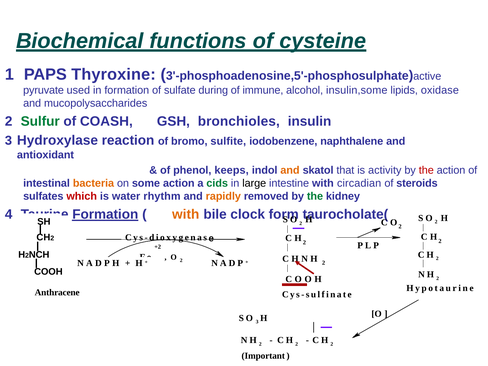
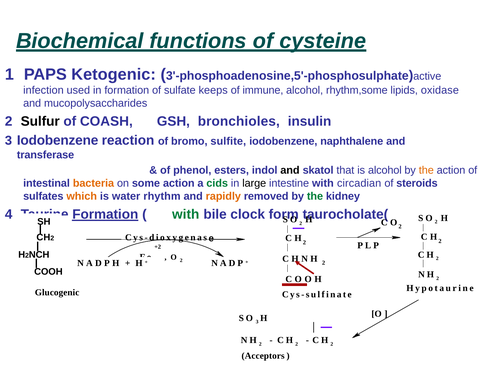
Thyroxine: Thyroxine -> Ketogenic
pyruvate: pyruvate -> infection
during: during -> keeps
insulin,some: insulin,some -> rhythm,some
Sulfur colour: green -> black
Hydroxylase at (57, 140): Hydroxylase -> Iodobenzene
antioxidant: antioxidant -> transferase
keeps: keeps -> esters
and at (290, 170) colour: orange -> black
is activity: activity -> alcohol
the at (426, 170) colour: red -> orange
which colour: red -> orange
with at (186, 214) colour: orange -> green
Anthracene: Anthracene -> Glucogenic
Important: Important -> Acceptors
